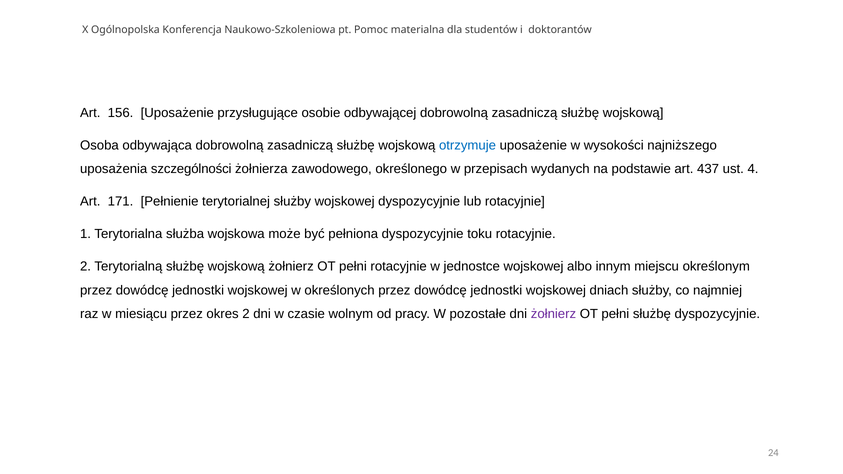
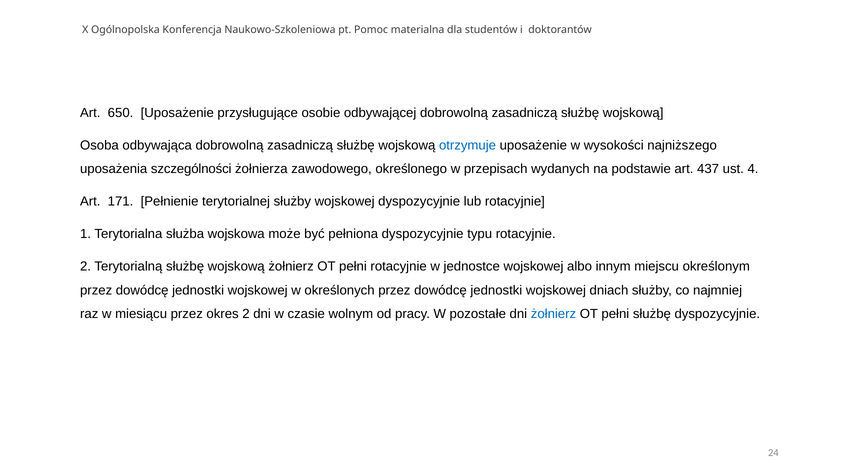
156: 156 -> 650
toku: toku -> typu
żołnierz at (553, 314) colour: purple -> blue
